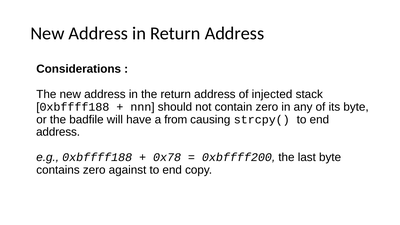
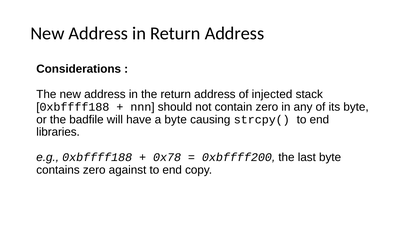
a from: from -> byte
address at (58, 132): address -> libraries
